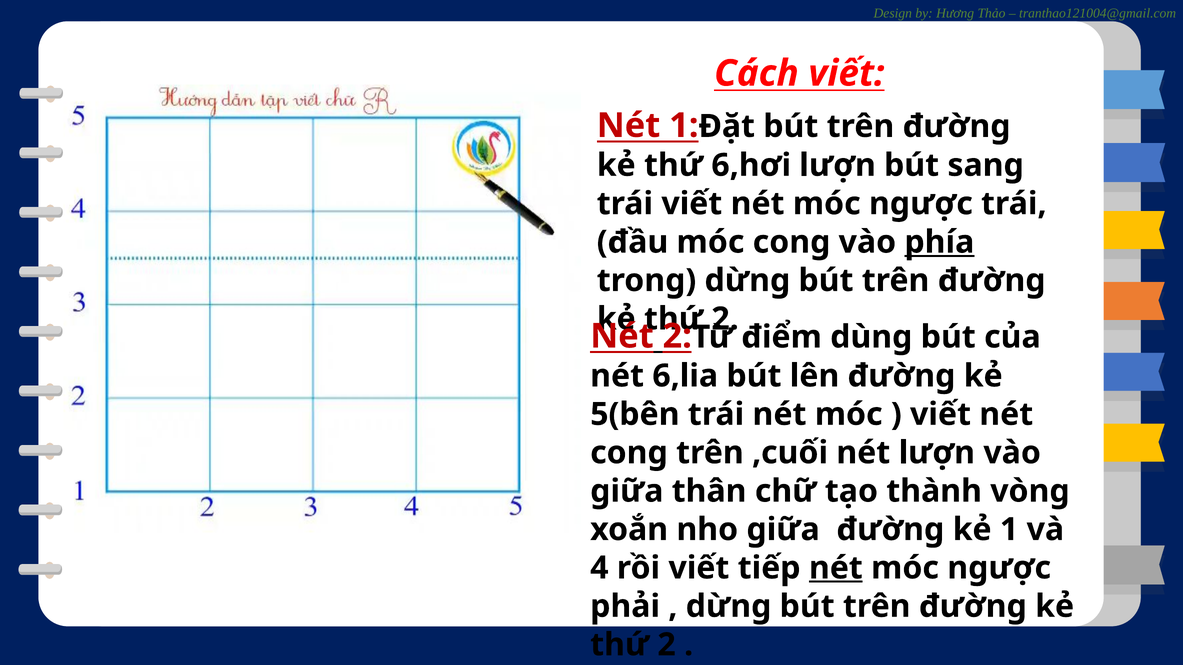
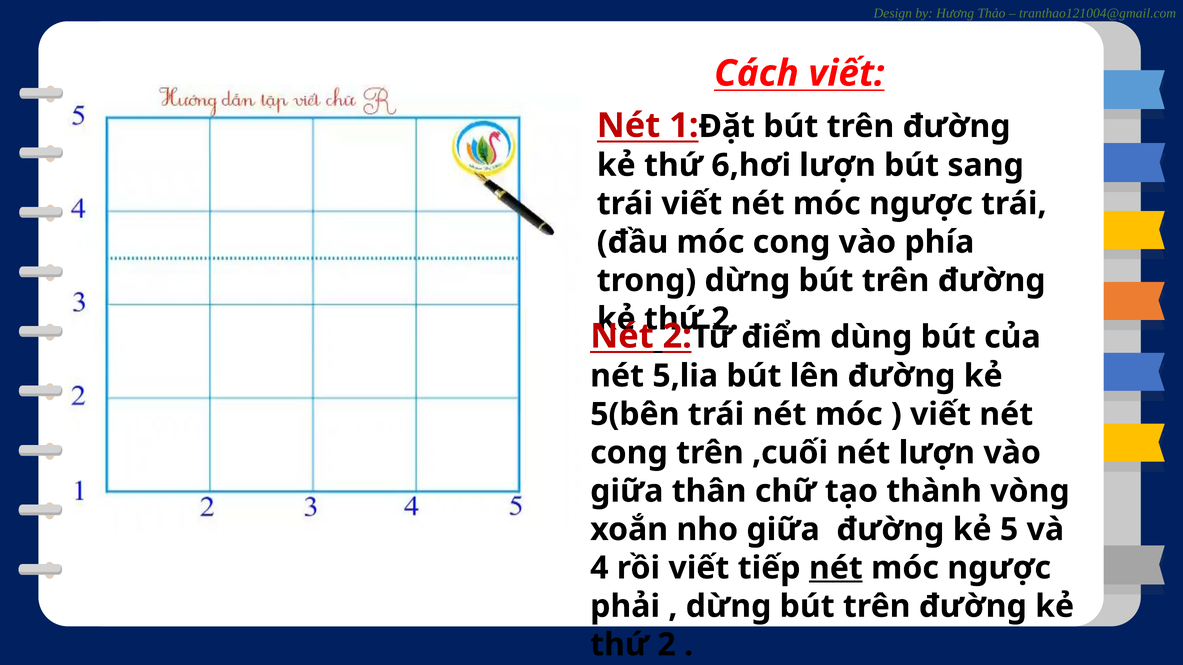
phía underline: present -> none
6,lia: 6,lia -> 5,lia
1: 1 -> 5
